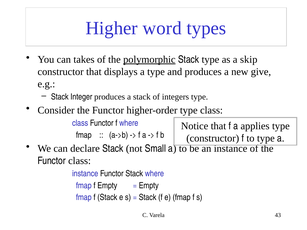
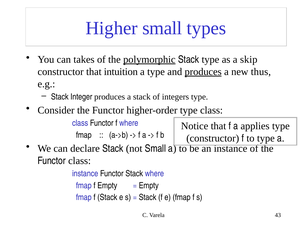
Higher word: word -> small
displays: displays -> intuition
produces at (203, 72) underline: none -> present
give: give -> thus
